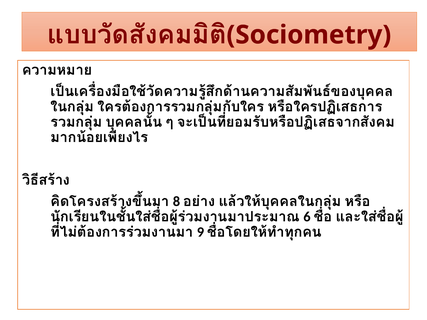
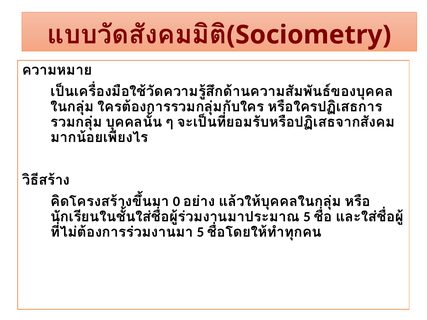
8: 8 -> 0
6 at (307, 217): 6 -> 5
9 at (201, 232): 9 -> 5
